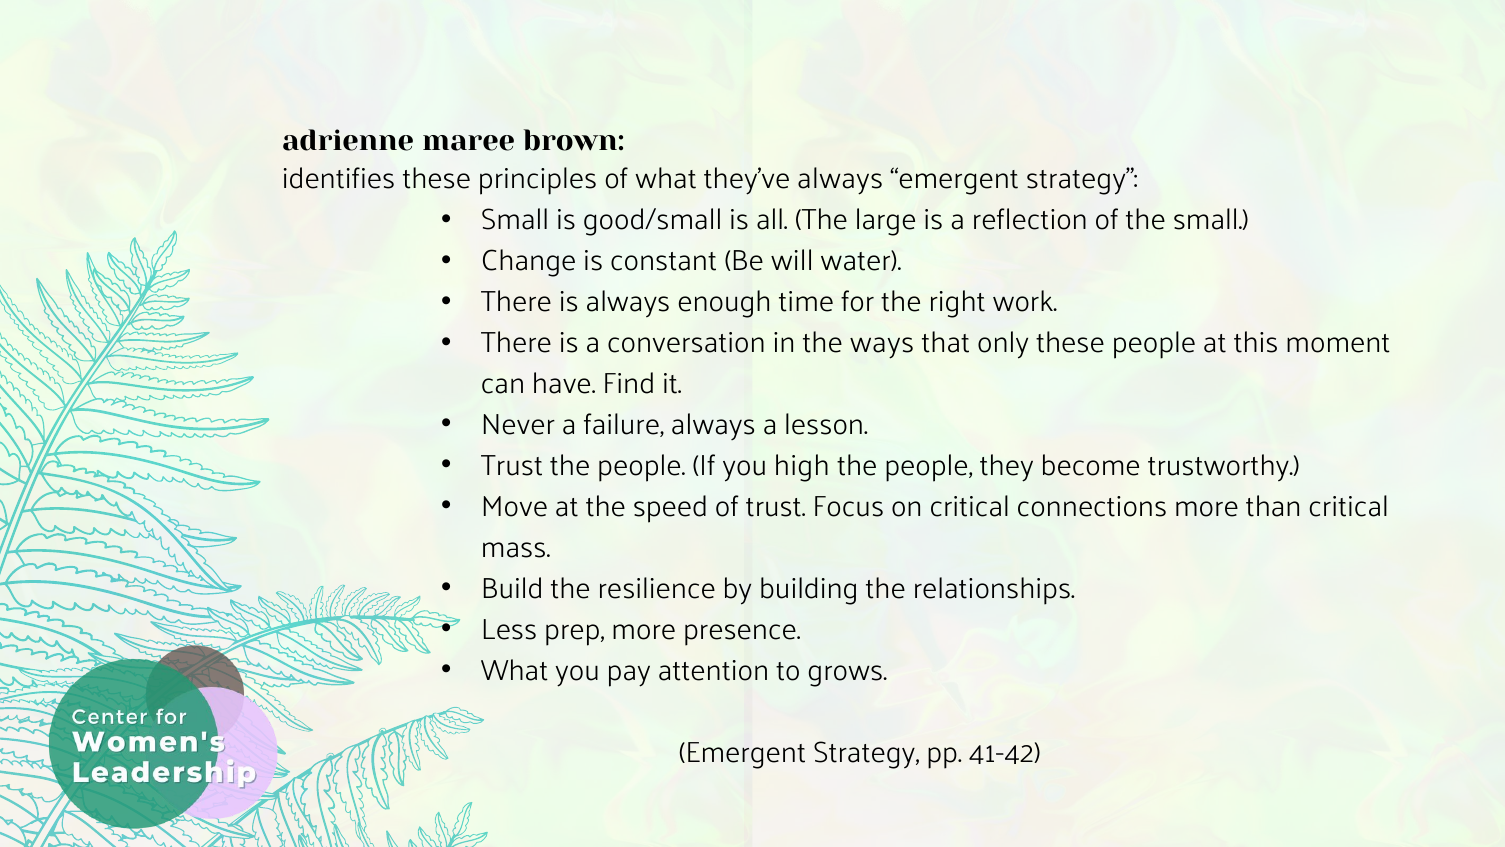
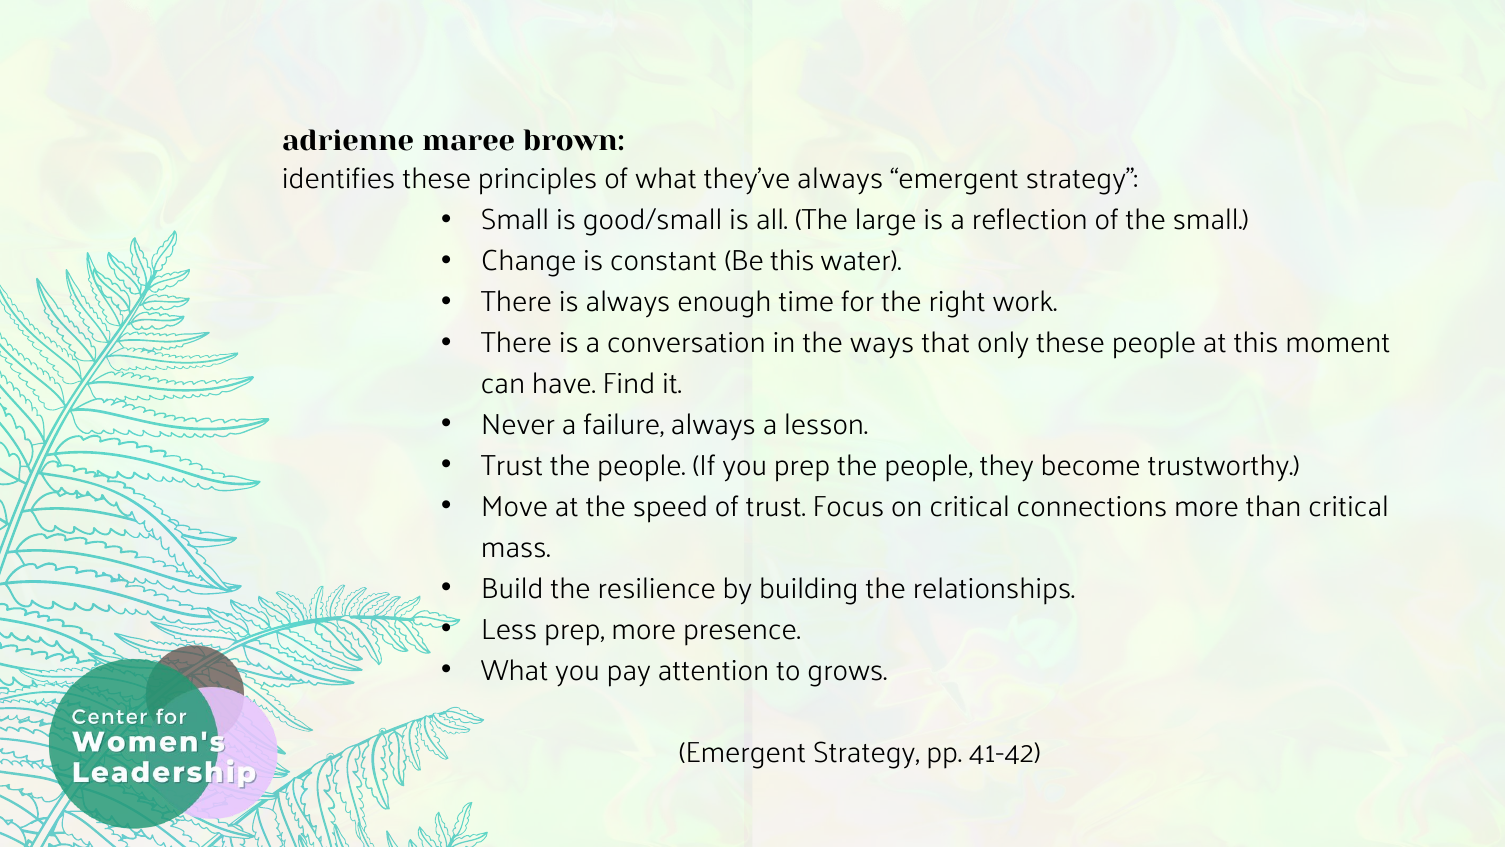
Be will: will -> this
you high: high -> prep
